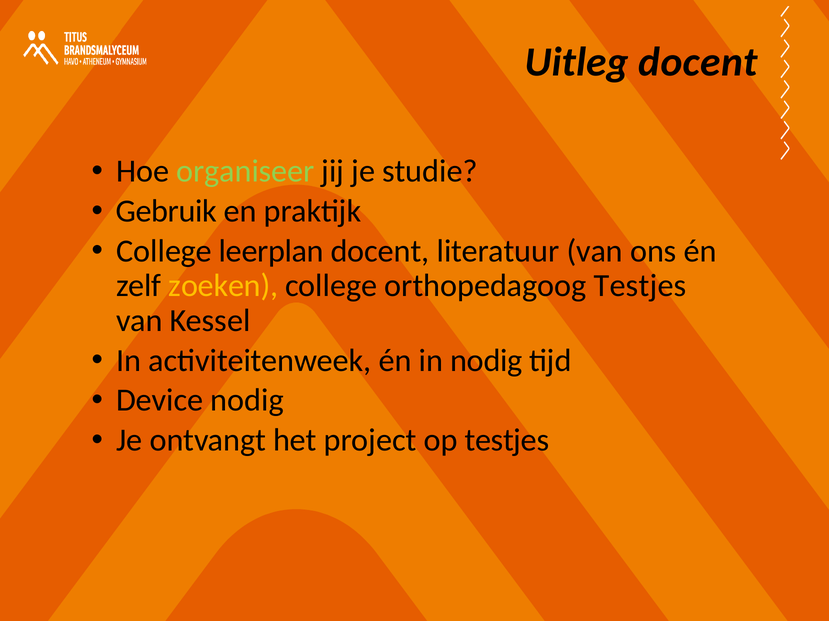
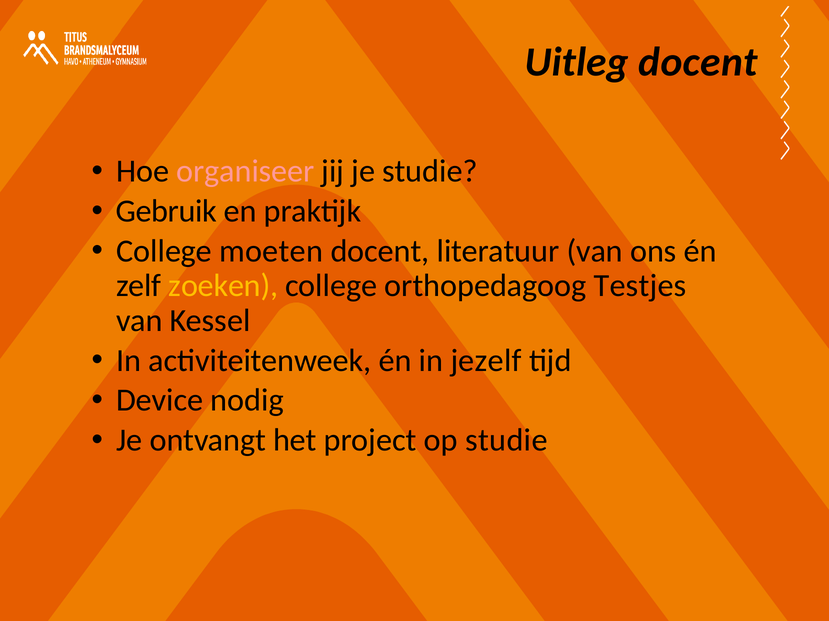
organiseer colour: light green -> pink
leerplan: leerplan -> moeten
in nodig: nodig -> jezelf
op testjes: testjes -> studie
